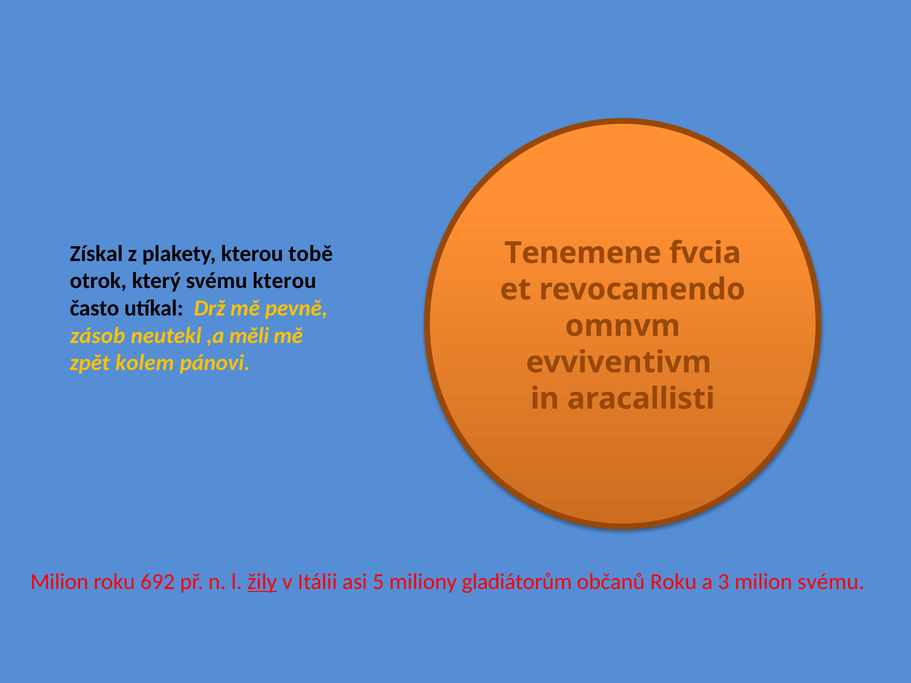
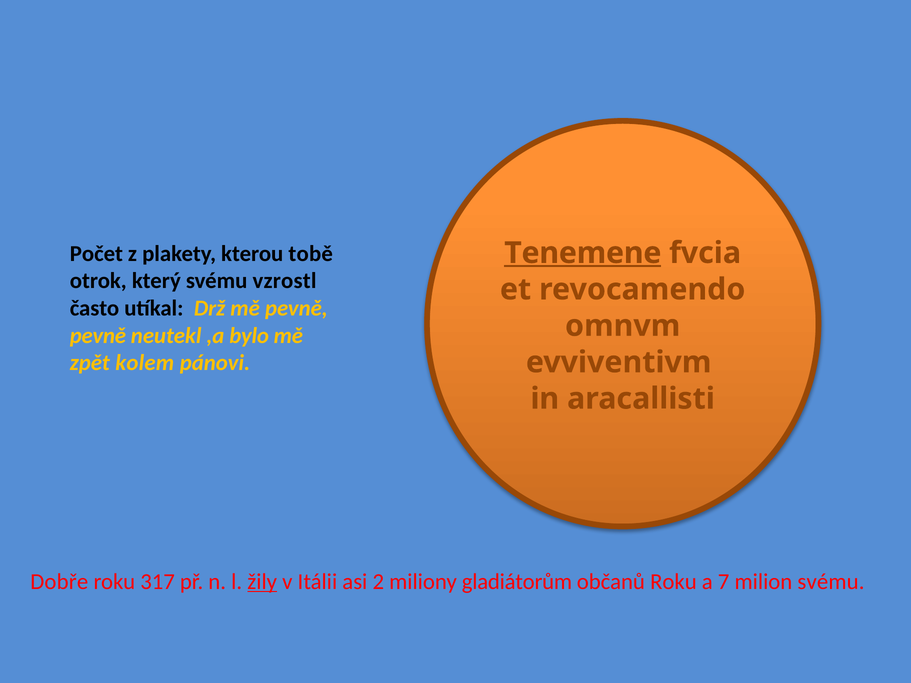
Získal: Získal -> Počet
Tenemene underline: none -> present
svému kterou: kterou -> vzrostl
zásob at (98, 336): zásob -> pevně
měli: měli -> bylo
Milion at (59, 582): Milion -> Dobře
692: 692 -> 317
5: 5 -> 2
3: 3 -> 7
